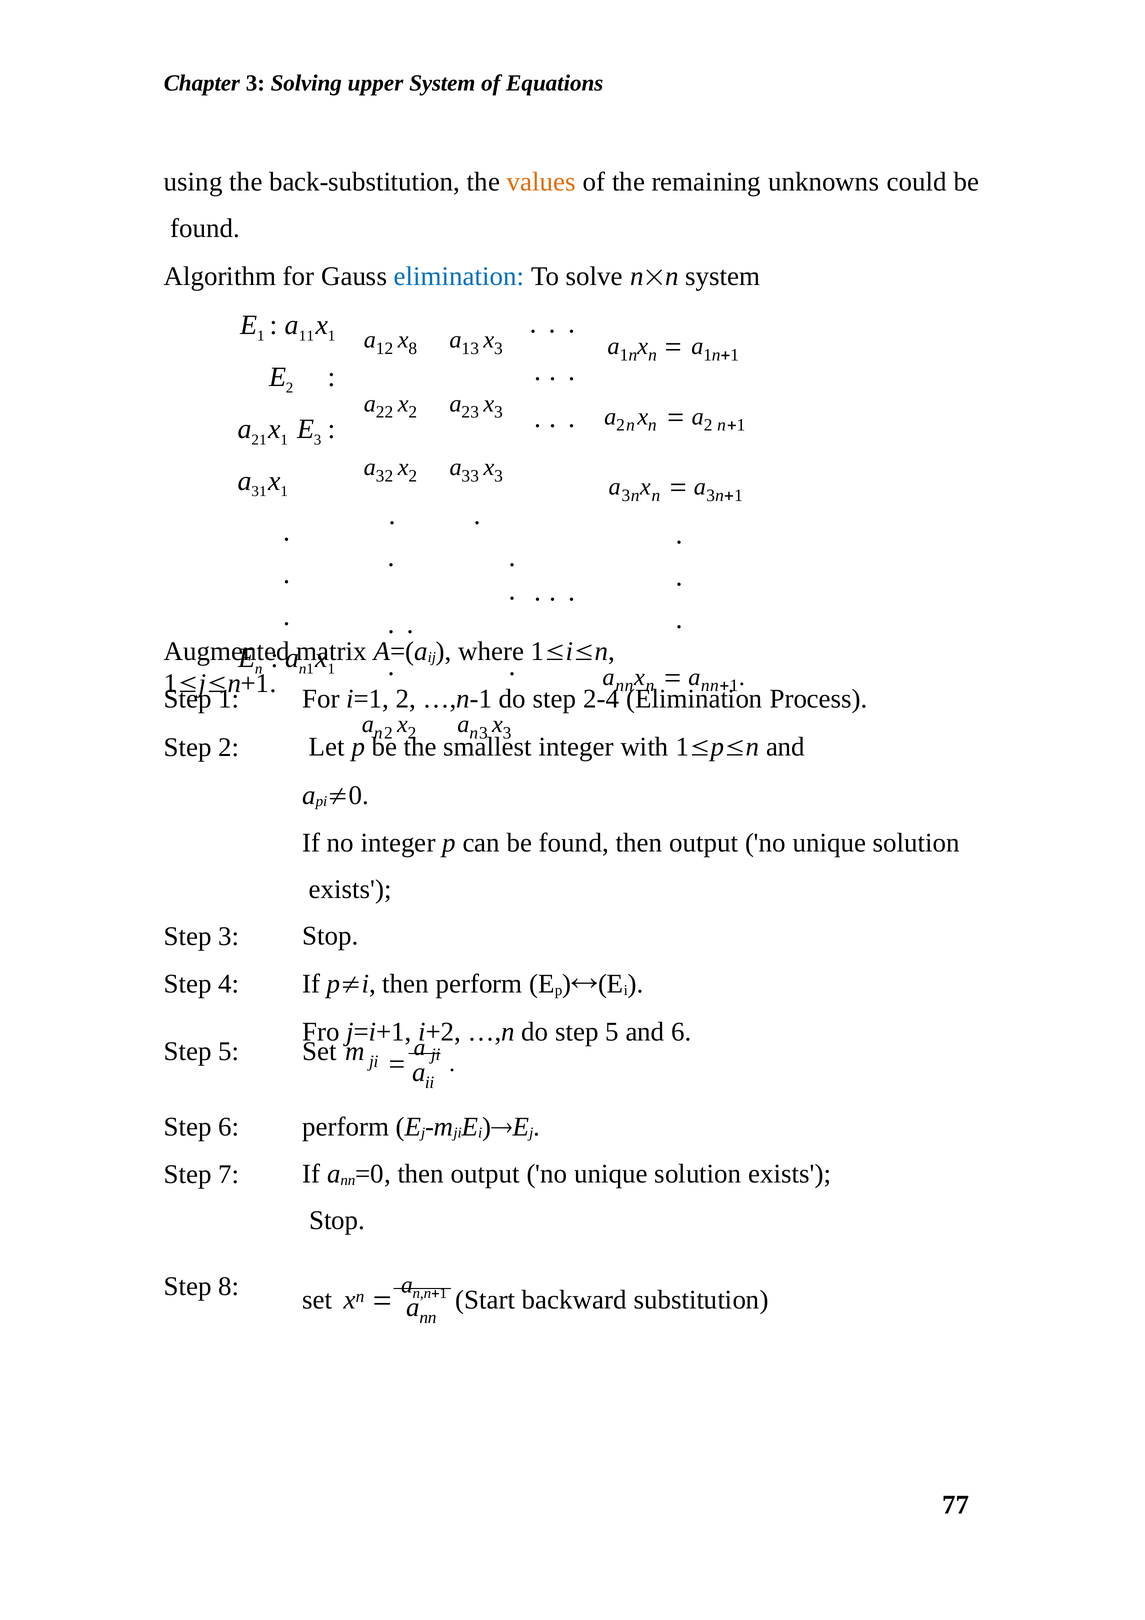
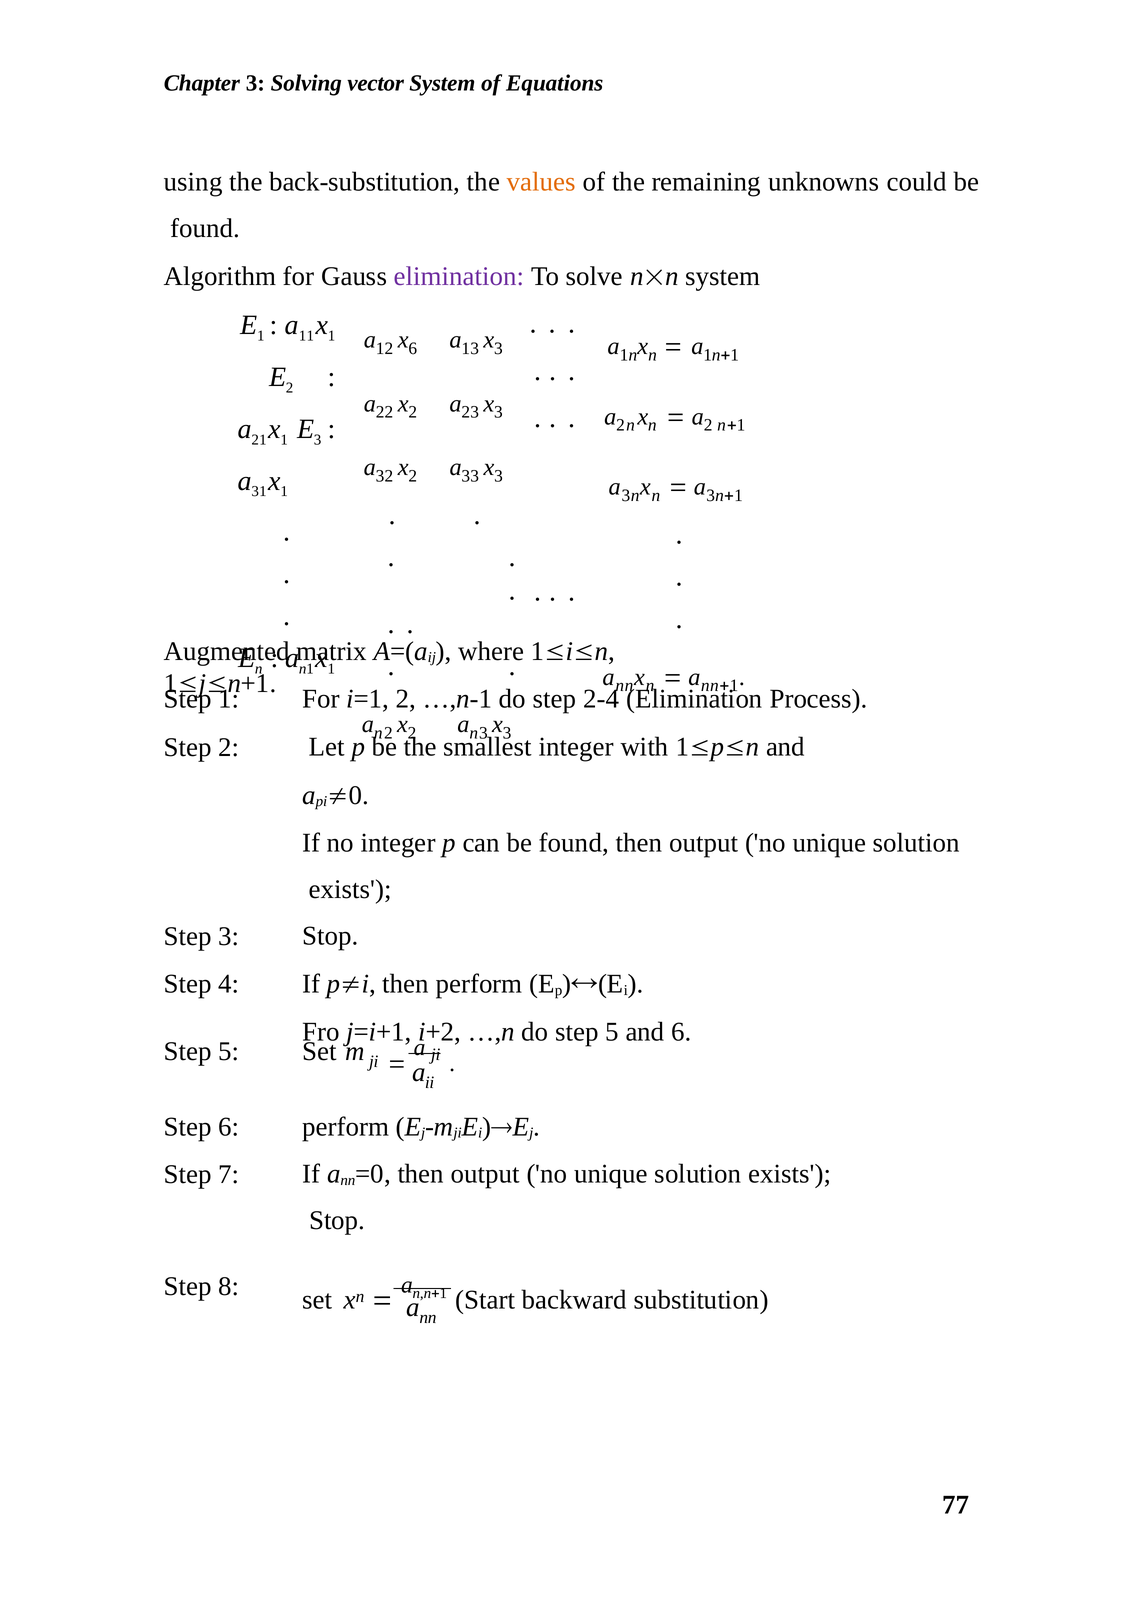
upper: upper -> vector
elimination at (459, 277) colour: blue -> purple
x 8: 8 -> 6
